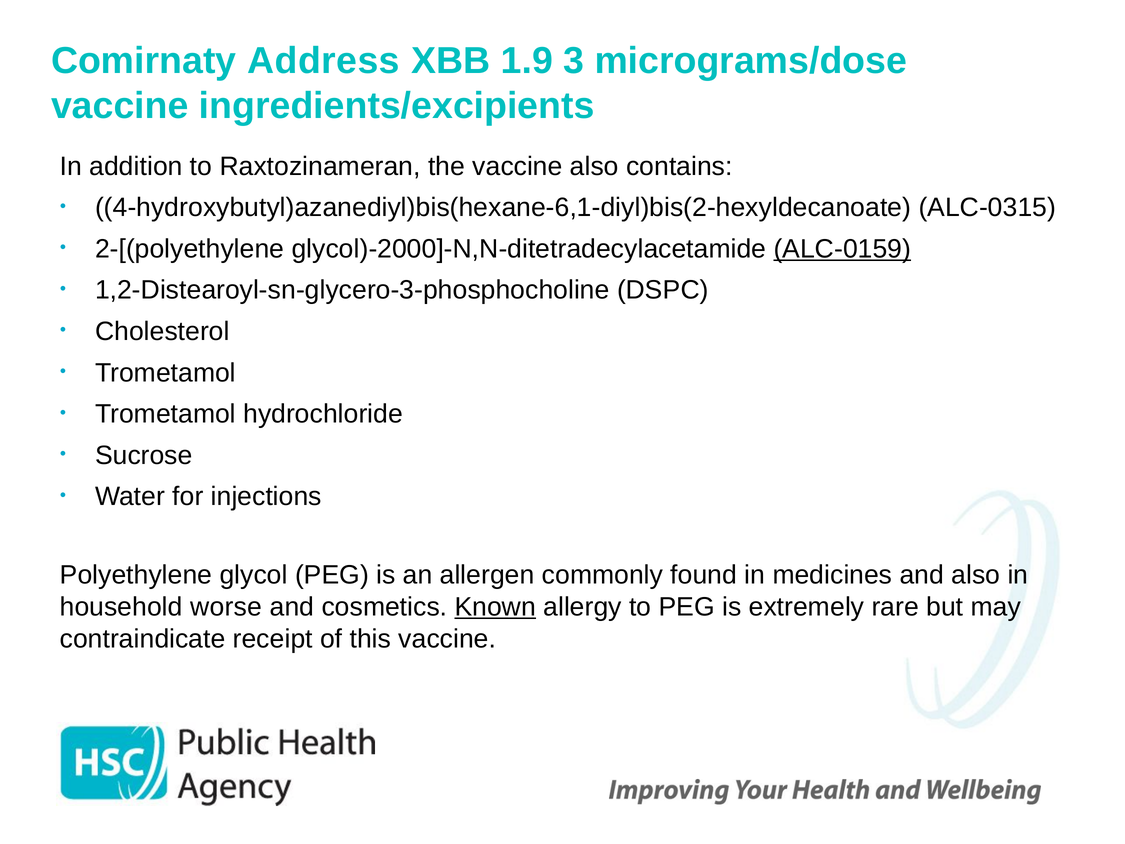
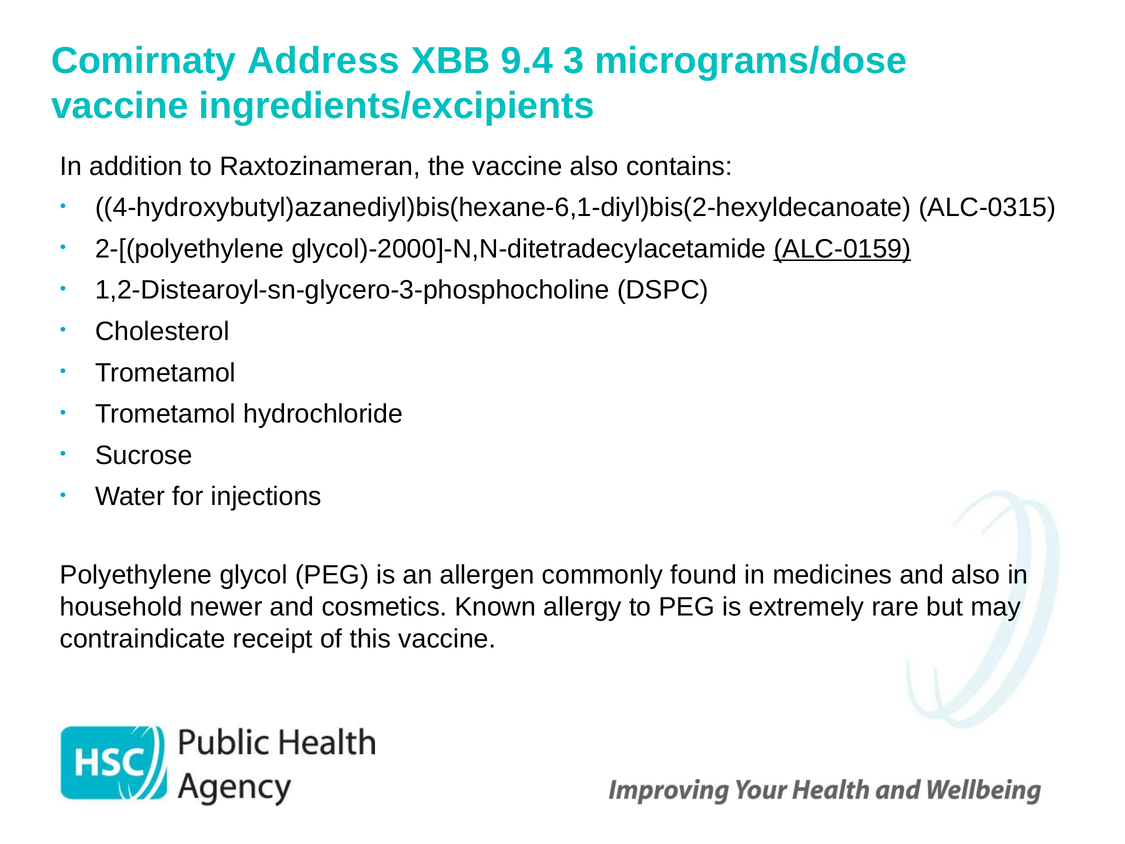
1.9: 1.9 -> 9.4
worse: worse -> newer
Known underline: present -> none
